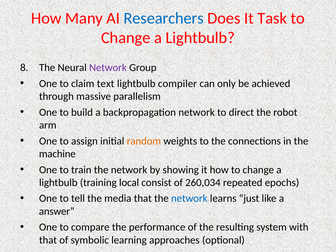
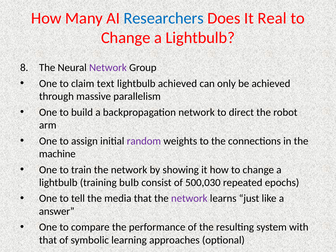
Task: Task -> Real
lightbulb compiler: compiler -> achieved
random colour: orange -> purple
local: local -> bulb
260,034: 260,034 -> 500,030
network at (189, 198) colour: blue -> purple
